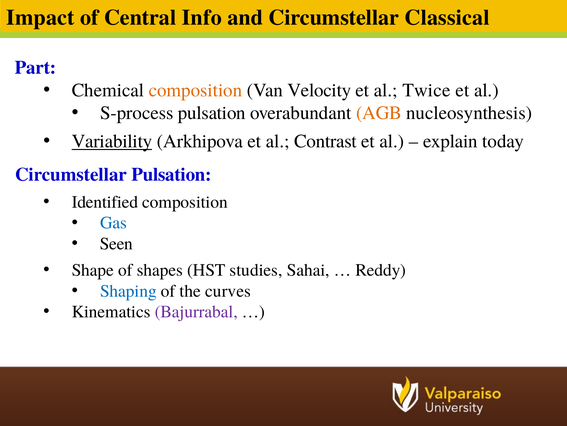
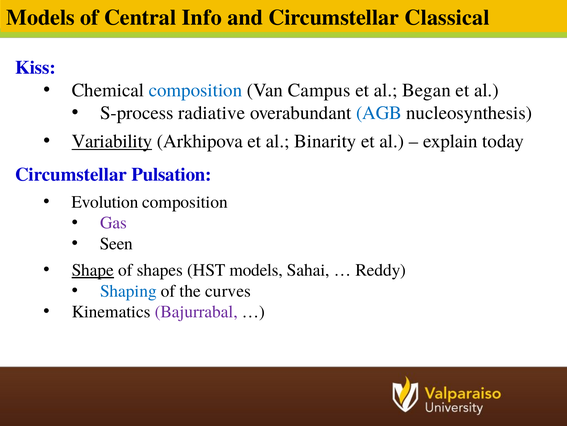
Impact at (40, 18): Impact -> Models
Part: Part -> Kiss
composition at (195, 90) colour: orange -> blue
Velocity: Velocity -> Campus
Twice: Twice -> Began
S-process pulsation: pulsation -> radiative
AGB colour: orange -> blue
Contrast: Contrast -> Binarity
Identified: Identified -> Evolution
Gas colour: blue -> purple
Shape underline: none -> present
HST studies: studies -> models
